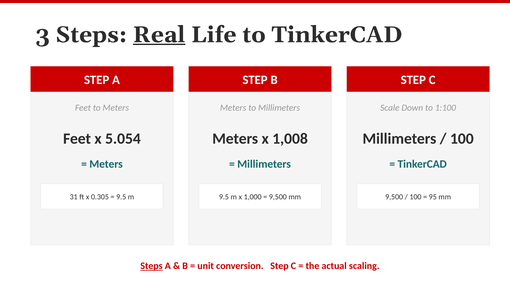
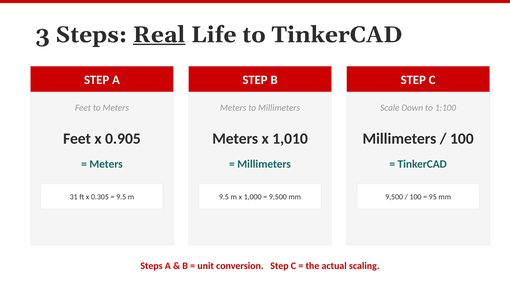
5.054: 5.054 -> 0.905
1,008: 1,008 -> 1,010
Steps at (151, 266) underline: present -> none
